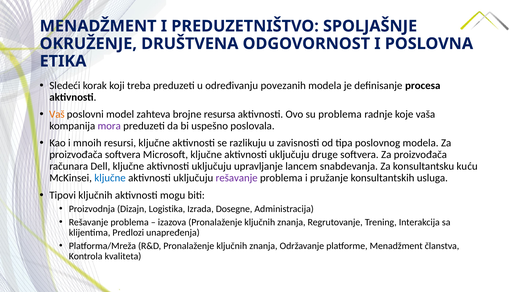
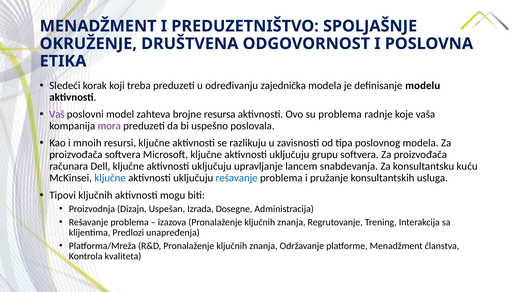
povezanih: povezanih -> zajednička
procesa: procesa -> modelu
Vaš colour: orange -> purple
druge: druge -> grupu
rešavanje at (237, 178) colour: purple -> blue
Logistika: Logistika -> Uspešan
